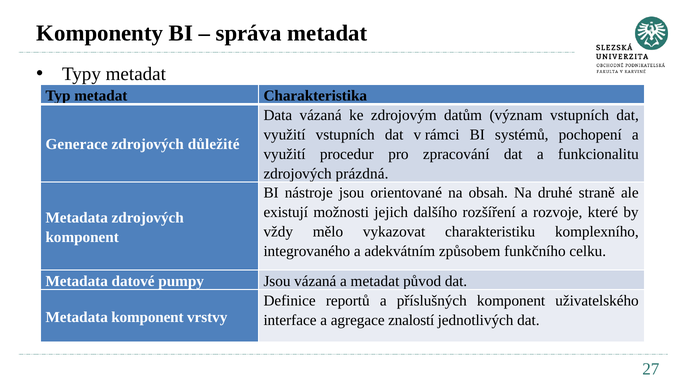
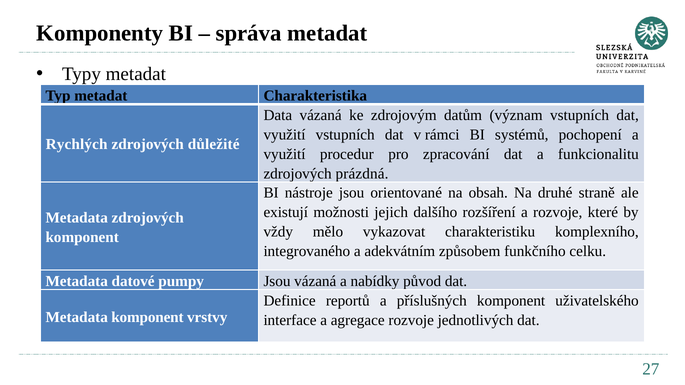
Generace: Generace -> Rychlých
a metadat: metadat -> nabídky
agregace znalostí: znalostí -> rozvoje
